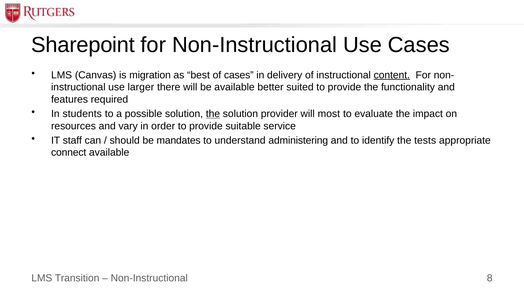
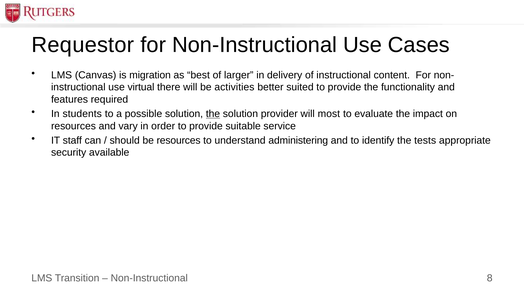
Sharepoint: Sharepoint -> Requestor
of cases: cases -> larger
content underline: present -> none
larger: larger -> virtual
be available: available -> activities
be mandates: mandates -> resources
connect: connect -> security
